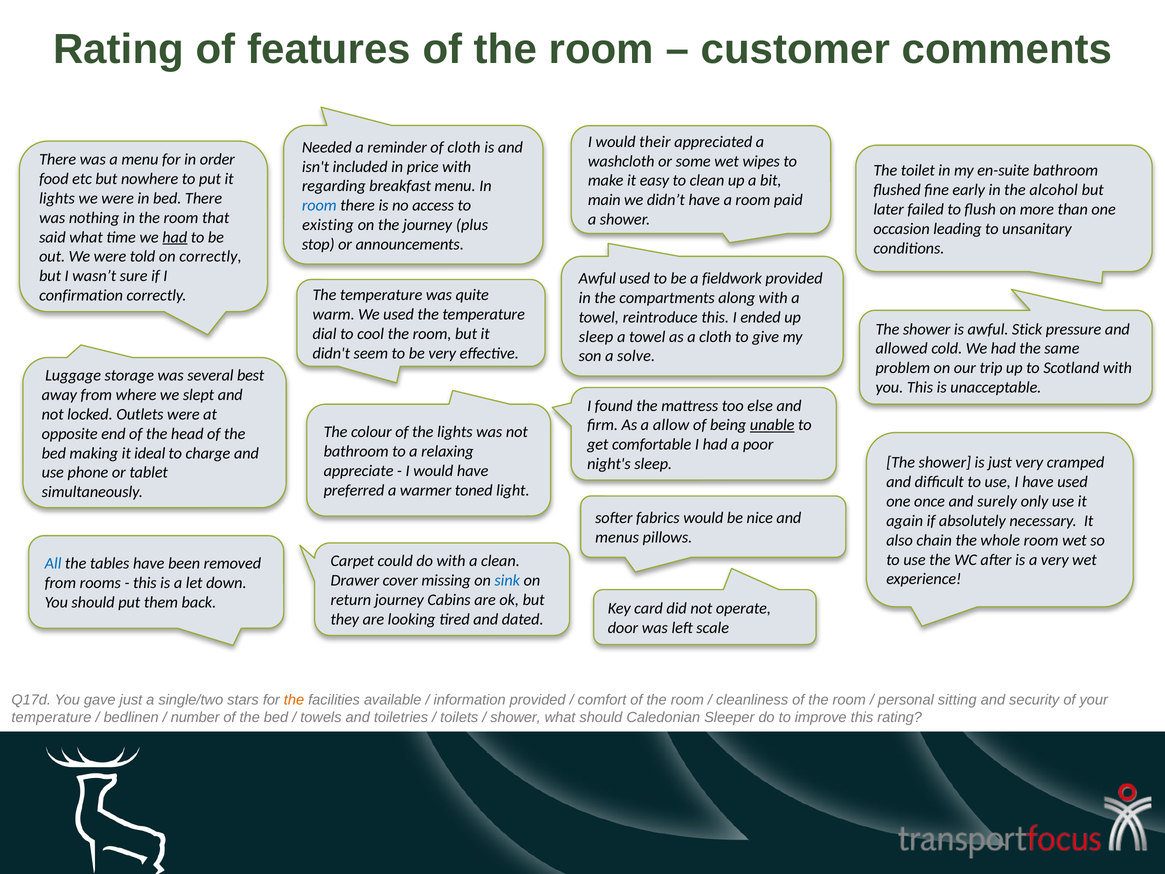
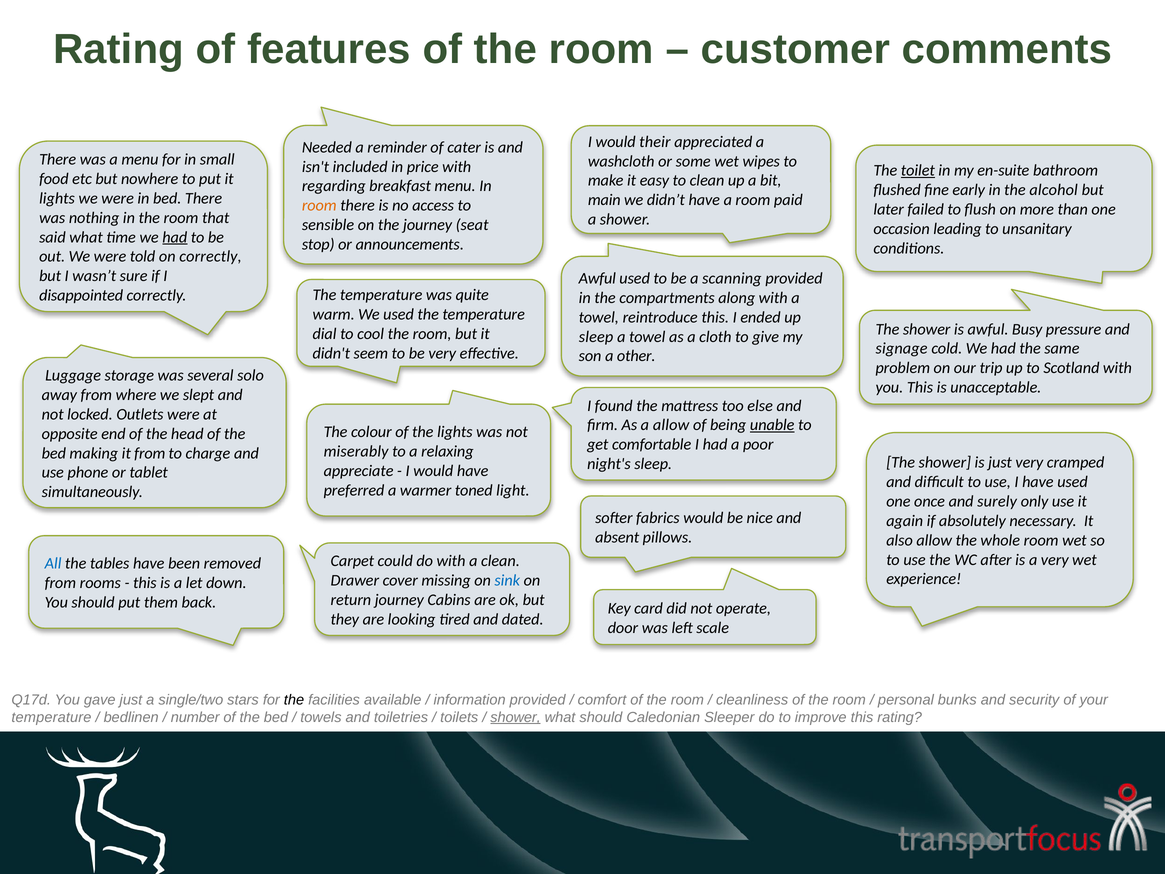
of cloth: cloth -> cater
order: order -> small
toilet underline: none -> present
room at (319, 206) colour: blue -> orange
existing: existing -> sensible
plus: plus -> seat
fieldwork: fieldwork -> scanning
confirmation: confirmation -> disappointed
Stick: Stick -> Busy
allowed: allowed -> signage
solve: solve -> other
best: best -> solo
bathroom at (356, 451): bathroom -> miserably
it ideal: ideal -> from
menus: menus -> absent
also chain: chain -> allow
the at (294, 700) colour: orange -> black
sitting: sitting -> bunks
shower at (516, 717) underline: none -> present
